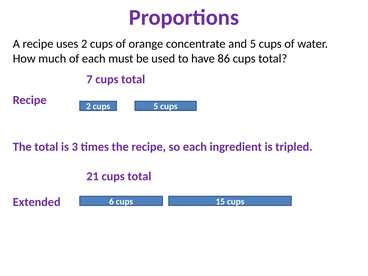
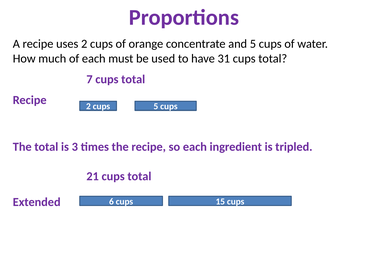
86: 86 -> 31
